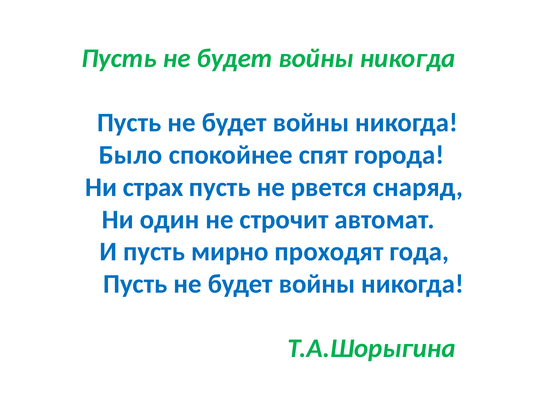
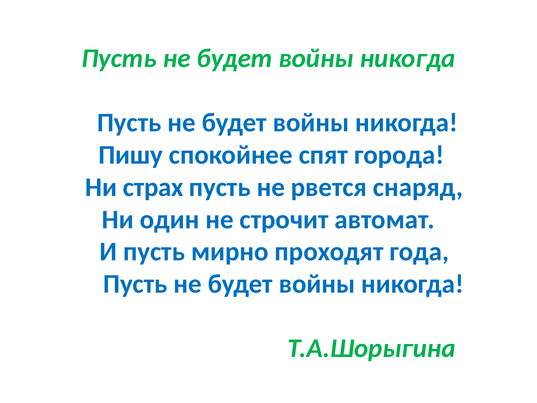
Было: Было -> Пишу
